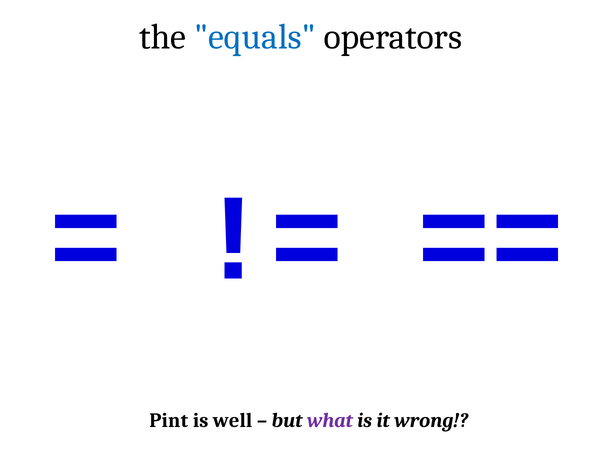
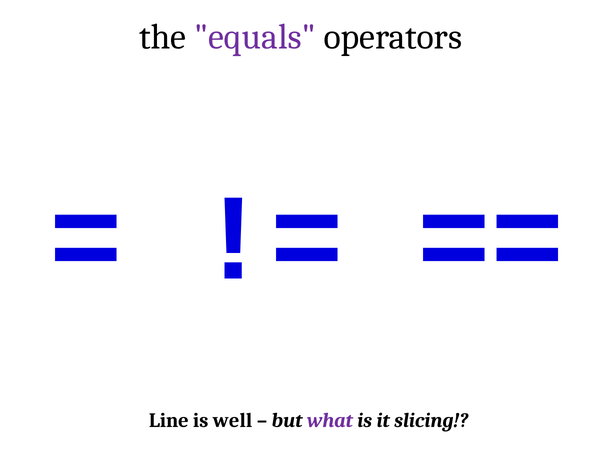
equals colour: blue -> purple
Pint: Pint -> Line
wrong: wrong -> slicing
